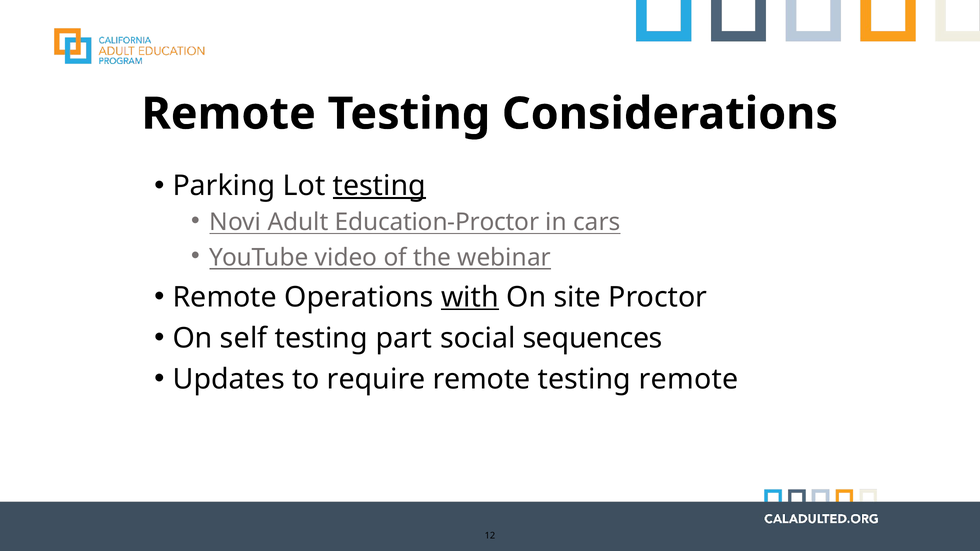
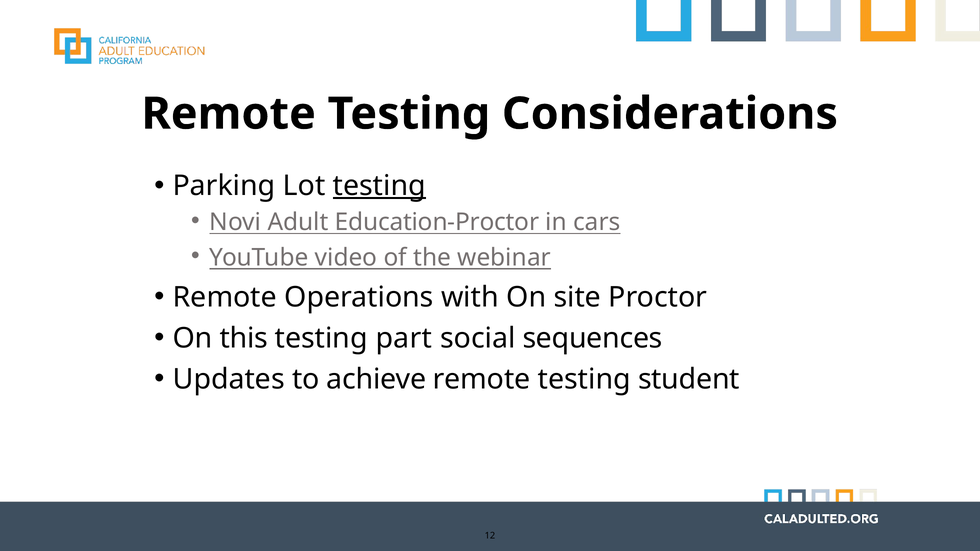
with underline: present -> none
self: self -> this
require: require -> achieve
testing remote: remote -> student
